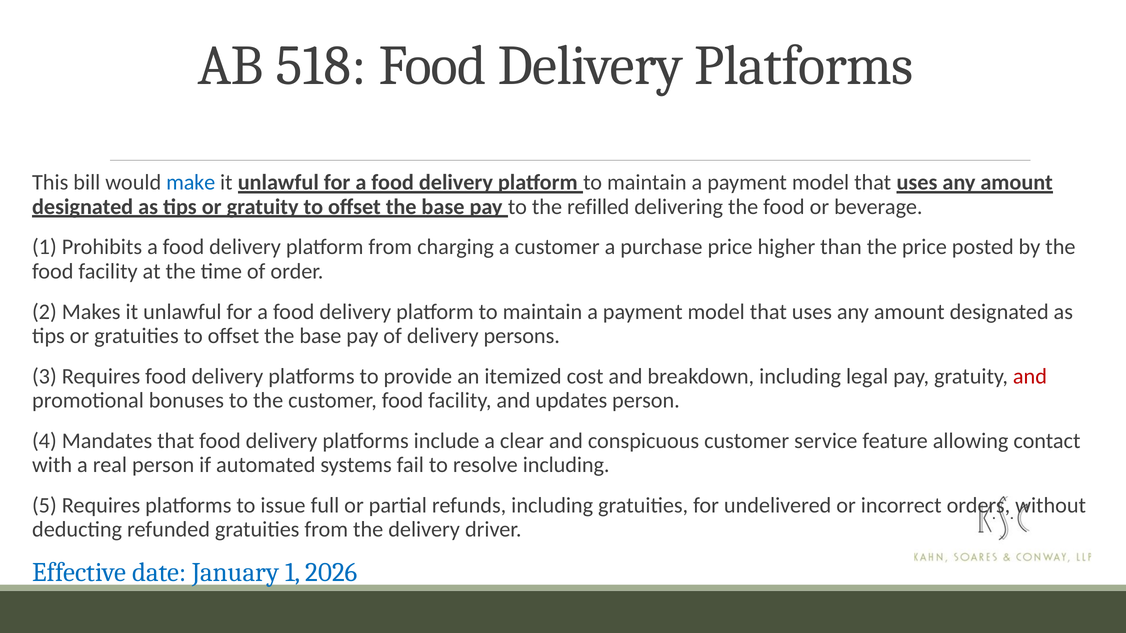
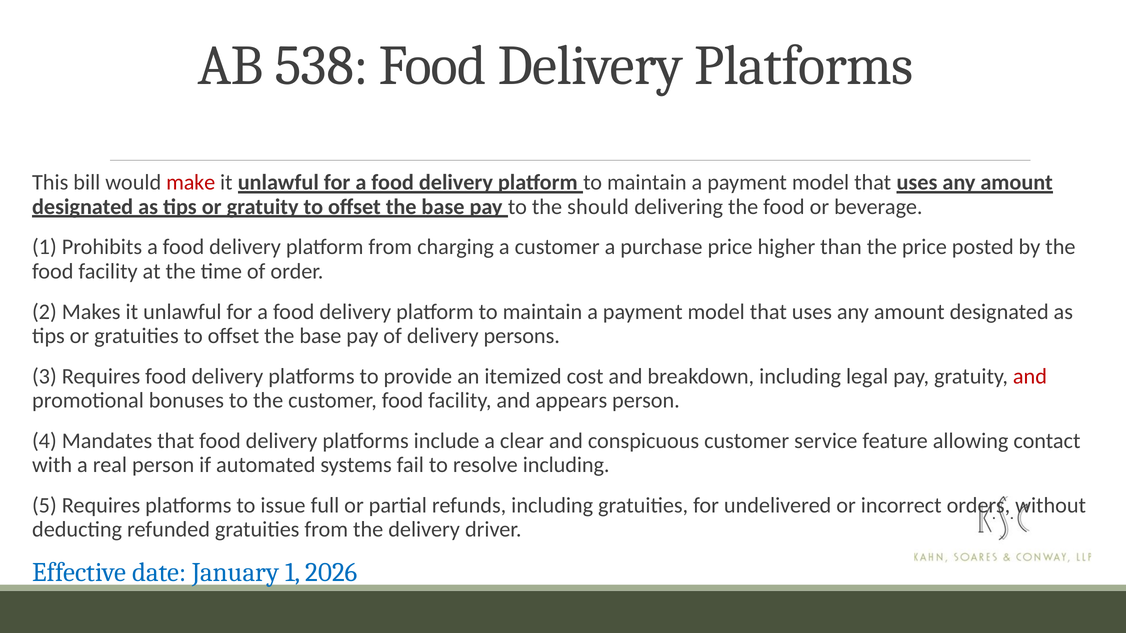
518: 518 -> 538
make colour: blue -> red
refilled: refilled -> should
updates: updates -> appears
